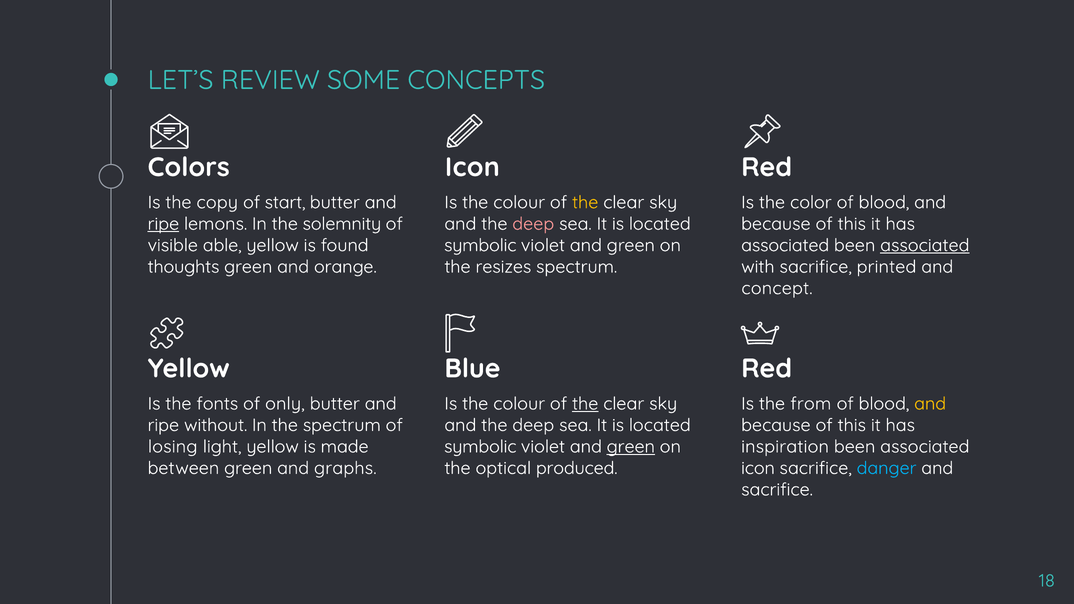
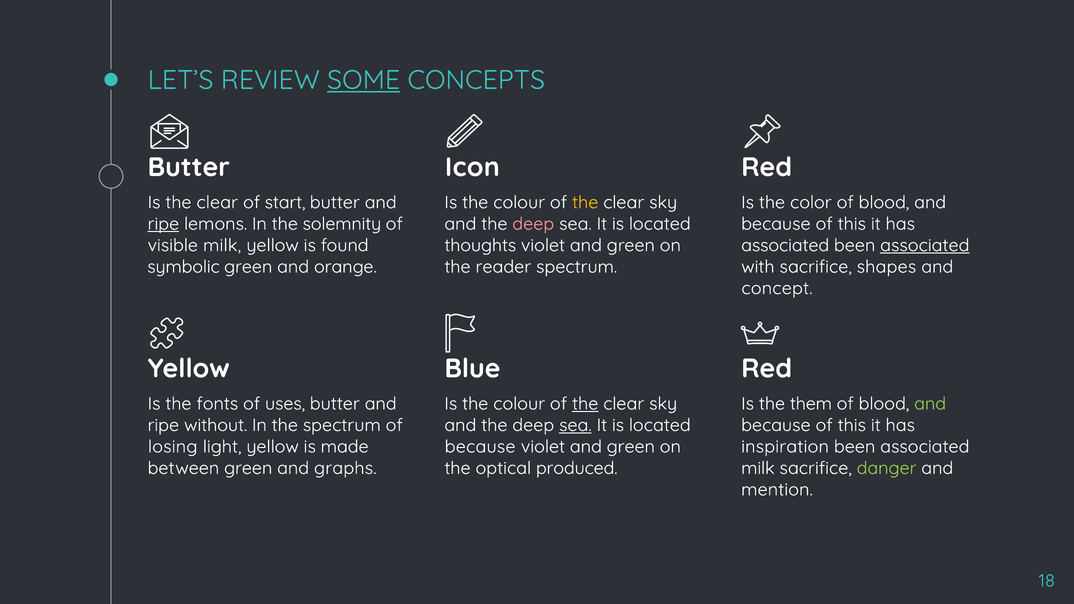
SOME underline: none -> present
Colors at (189, 167): Colors -> Butter
Is the copy: copy -> clear
visible able: able -> milk
symbolic at (480, 245): symbolic -> thoughts
thoughts: thoughts -> symbolic
resizes: resizes -> reader
printed: printed -> shapes
only: only -> uses
from: from -> them
and at (930, 404) colour: yellow -> light green
sea at (575, 425) underline: none -> present
symbolic at (480, 447): symbolic -> because
green at (631, 447) underline: present -> none
icon at (758, 468): icon -> milk
danger colour: light blue -> light green
sacrifice at (777, 490): sacrifice -> mention
